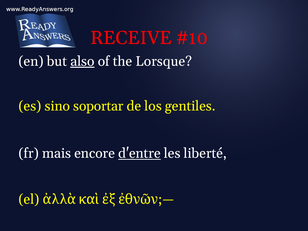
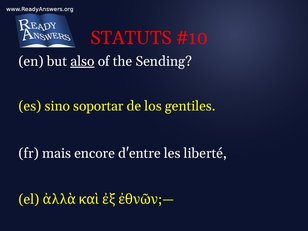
RECEIVE: RECEIVE -> STATUTS
Lorsque: Lorsque -> Sending
d'entre underline: present -> none
